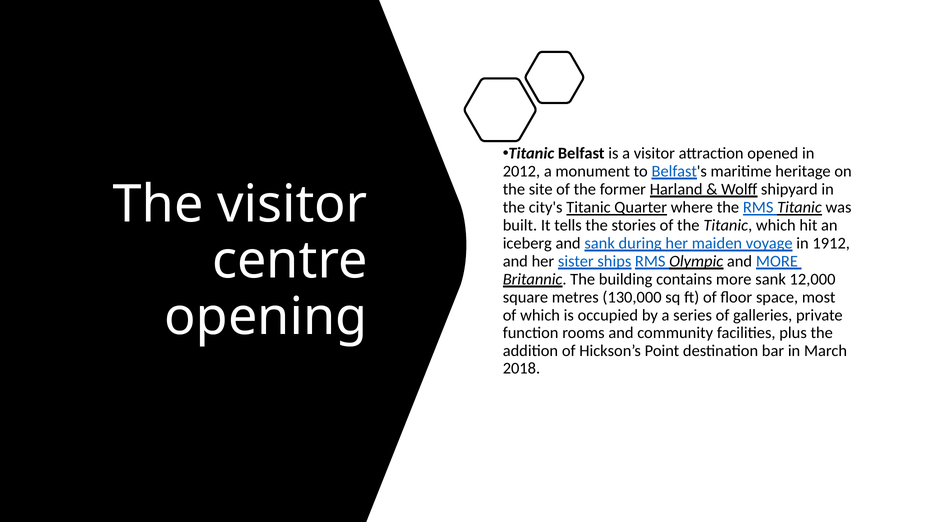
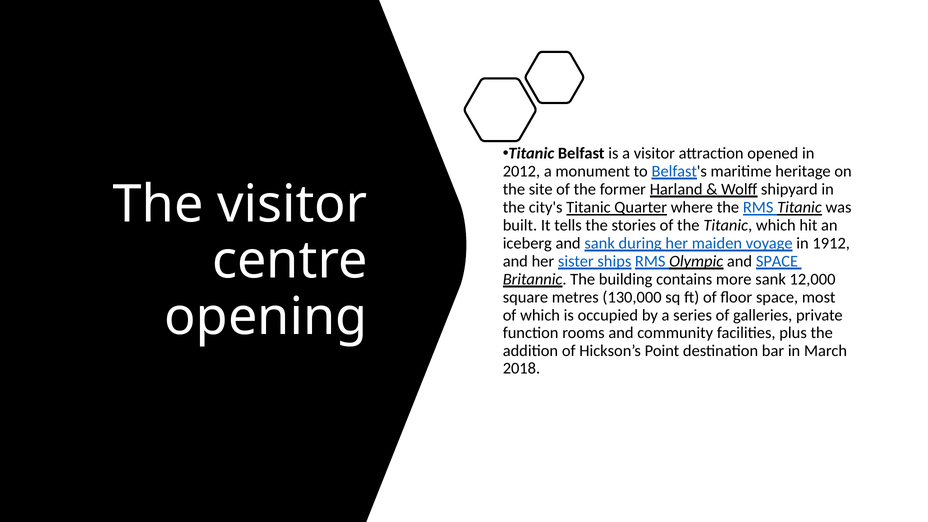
and MORE: MORE -> SPACE
